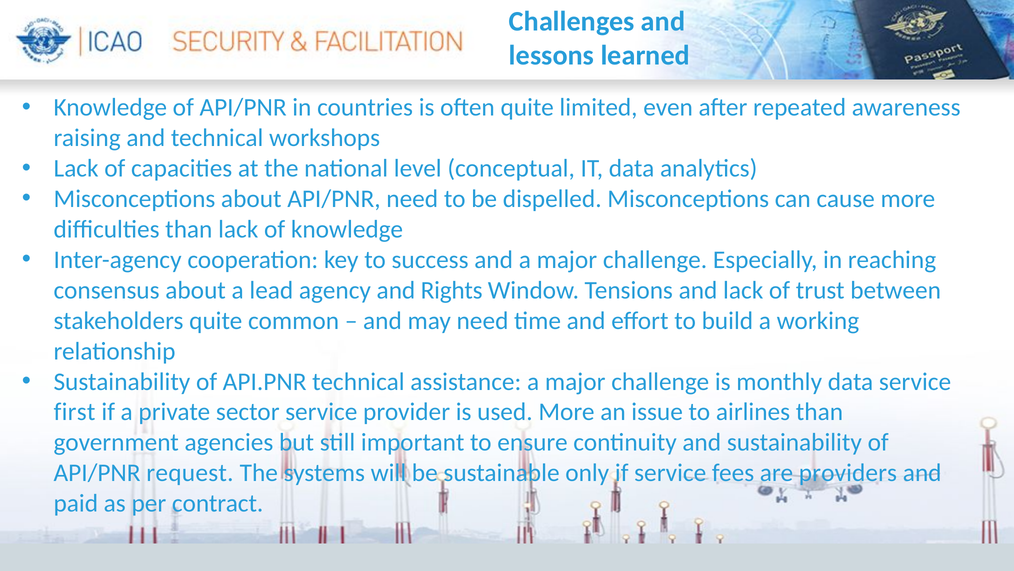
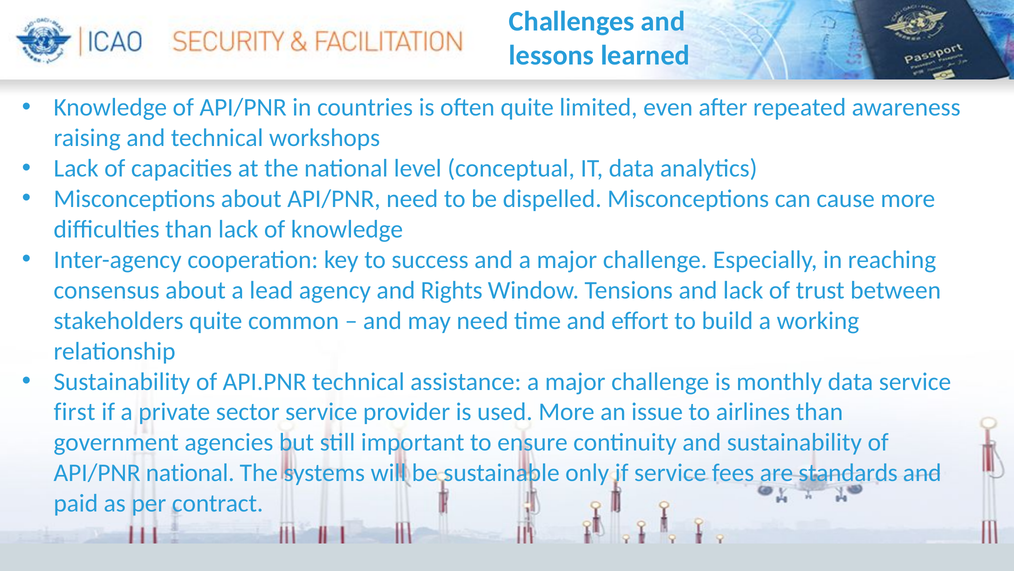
API/PNR request: request -> national
providers: providers -> standards
